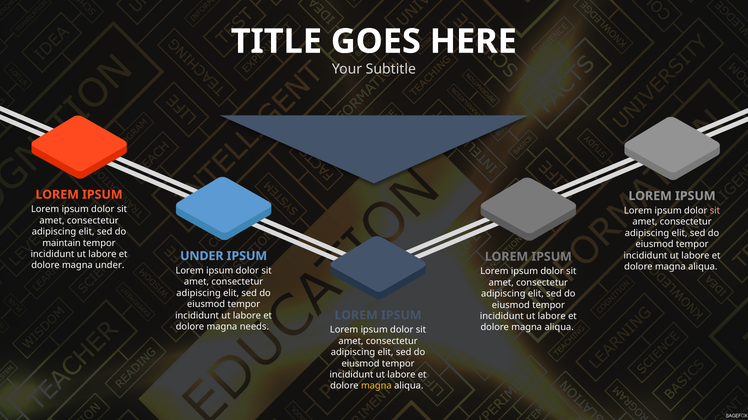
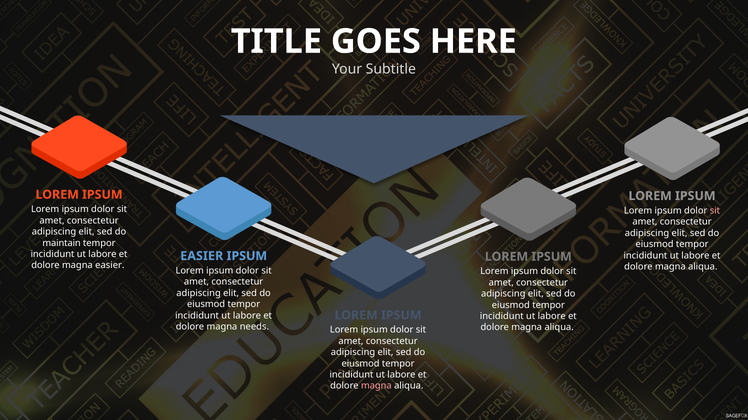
UNDER at (202, 256): UNDER -> EASIER
magna under: under -> easier
magna at (376, 387) colour: yellow -> pink
